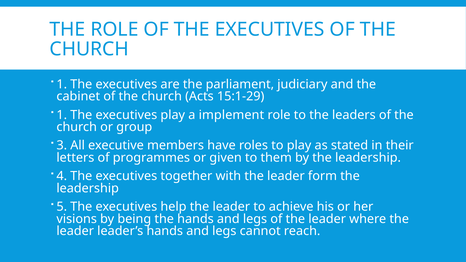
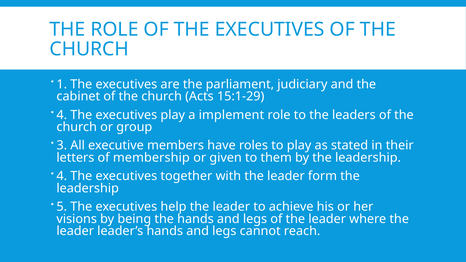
1 at (62, 115): 1 -> 4
programmes: programmes -> membership
